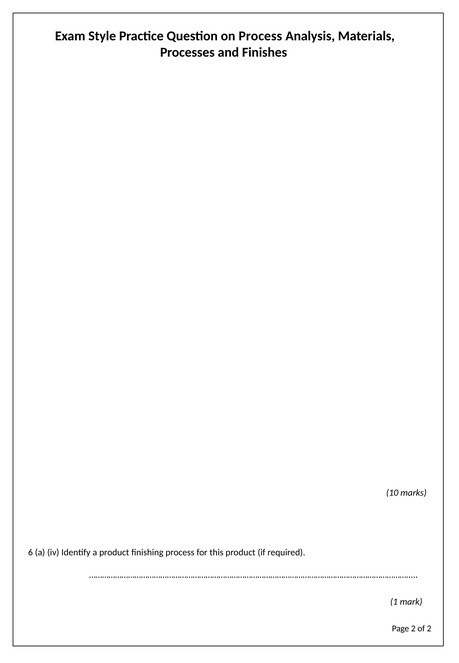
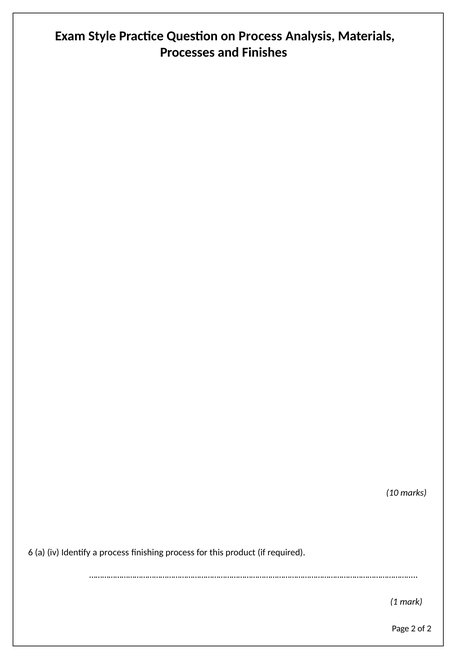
a product: product -> process
